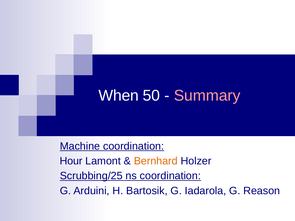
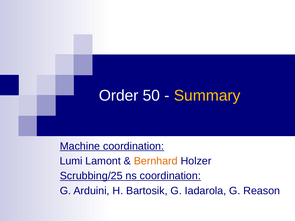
When: When -> Order
Summary colour: pink -> yellow
Hour: Hour -> Lumi
